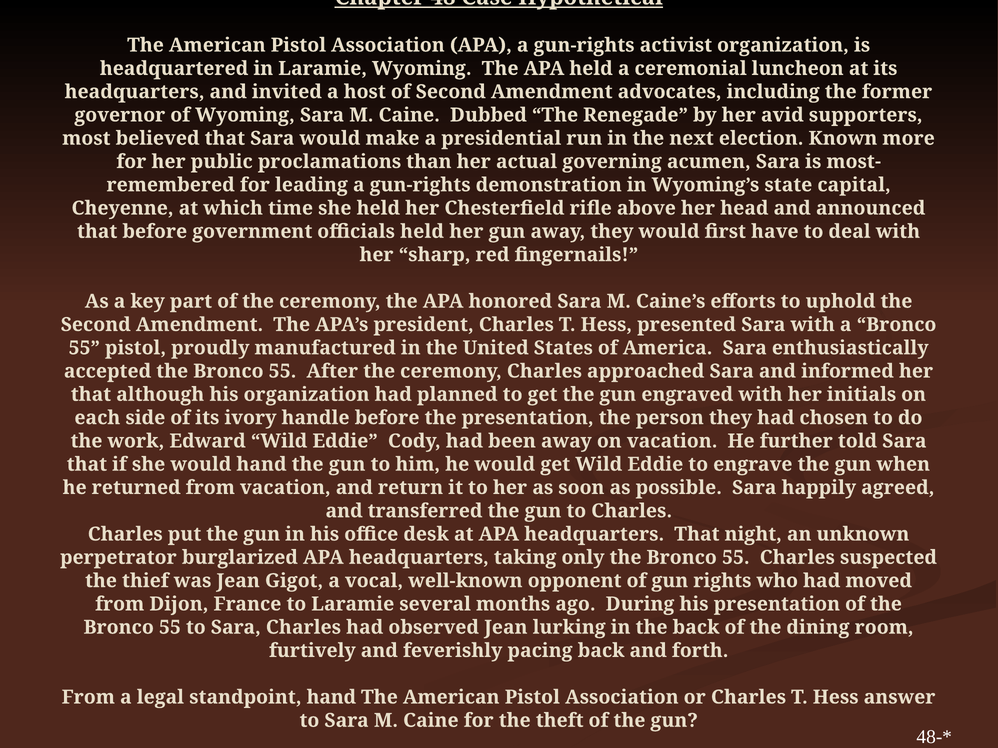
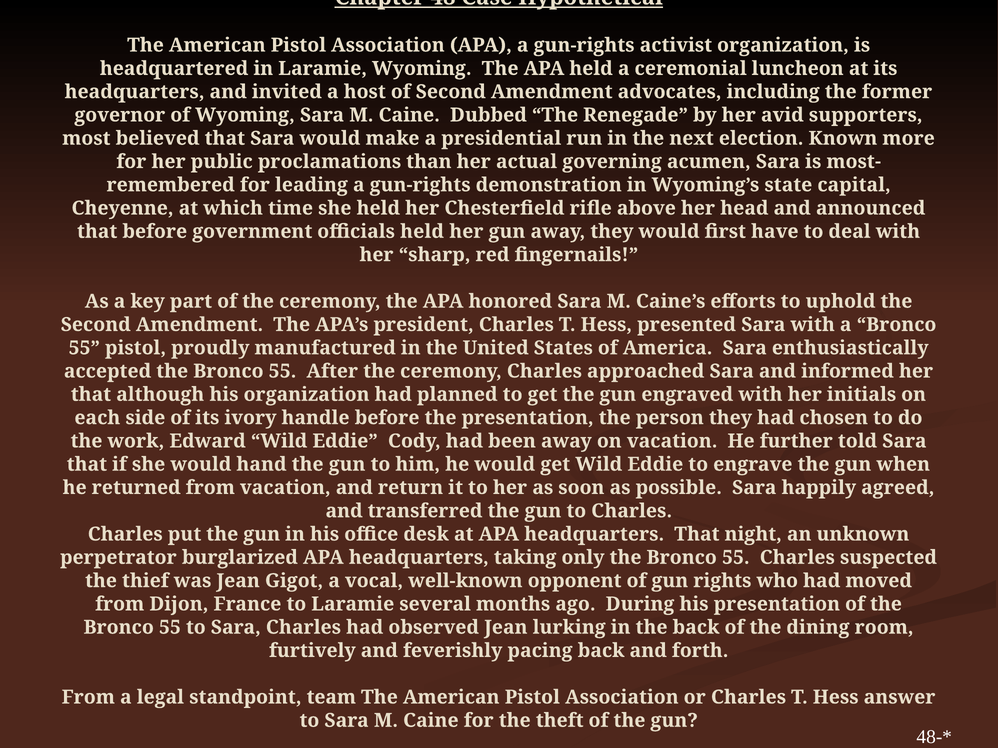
standpoint hand: hand -> team
